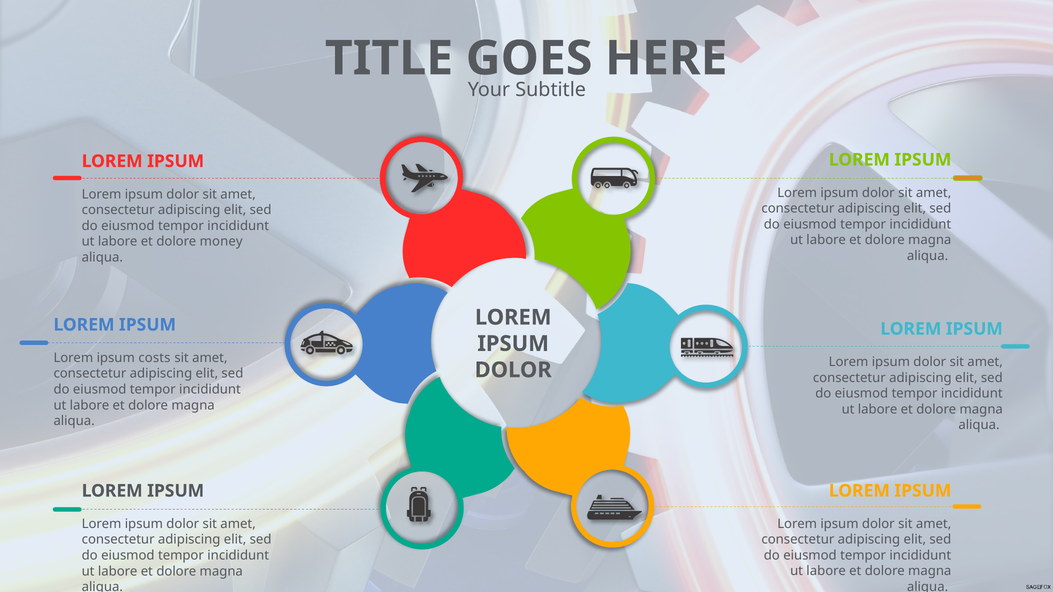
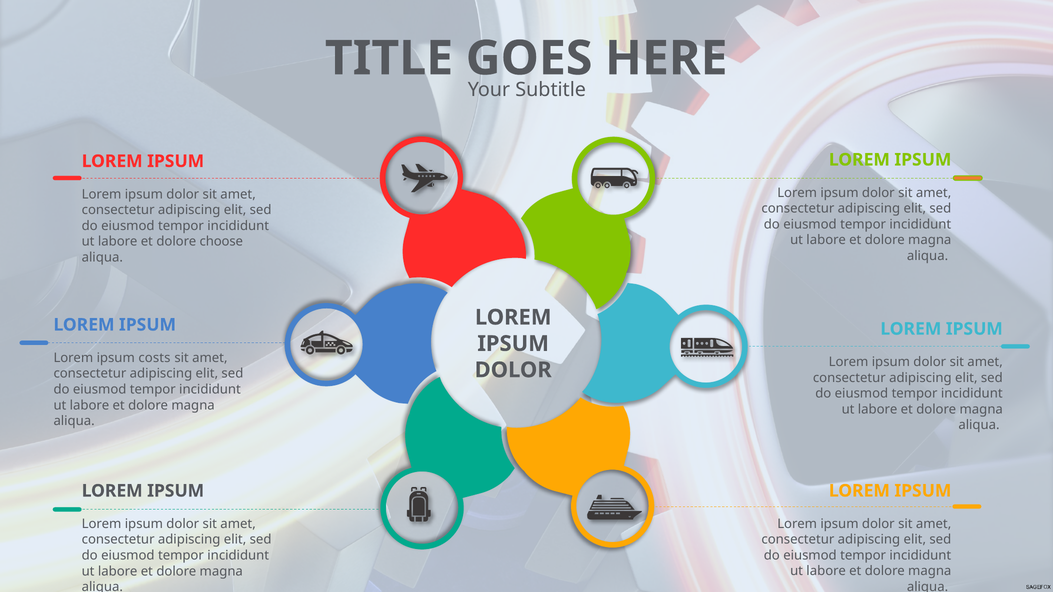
money: money -> choose
